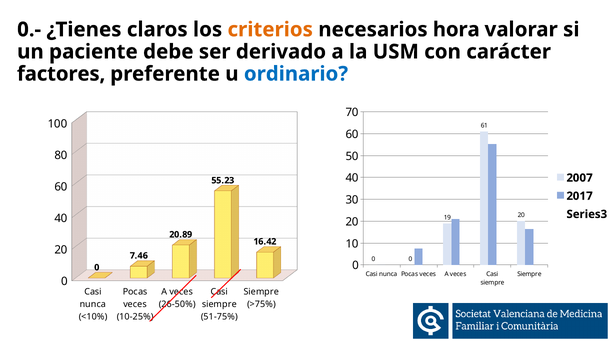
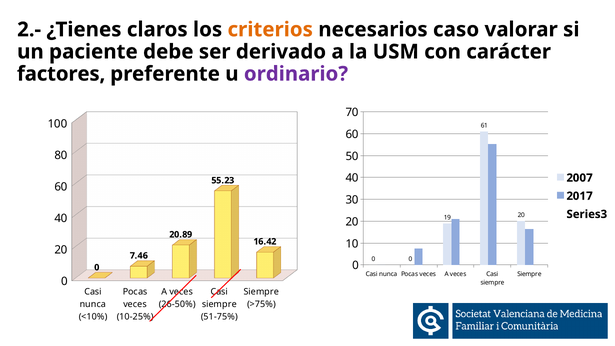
0.-: 0.- -> 2.-
hora: hora -> caso
ordinario colour: blue -> purple
